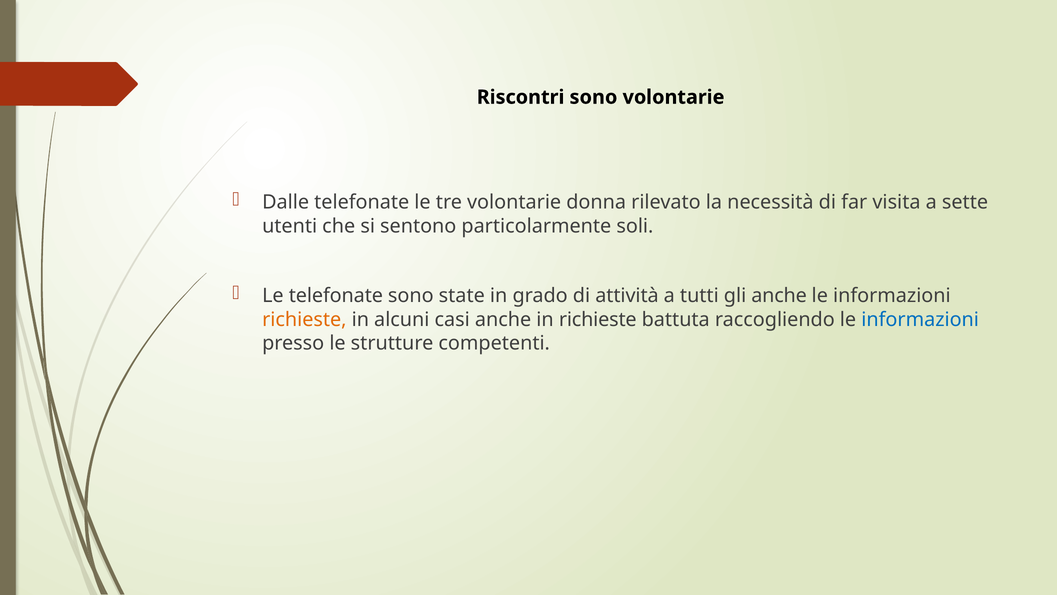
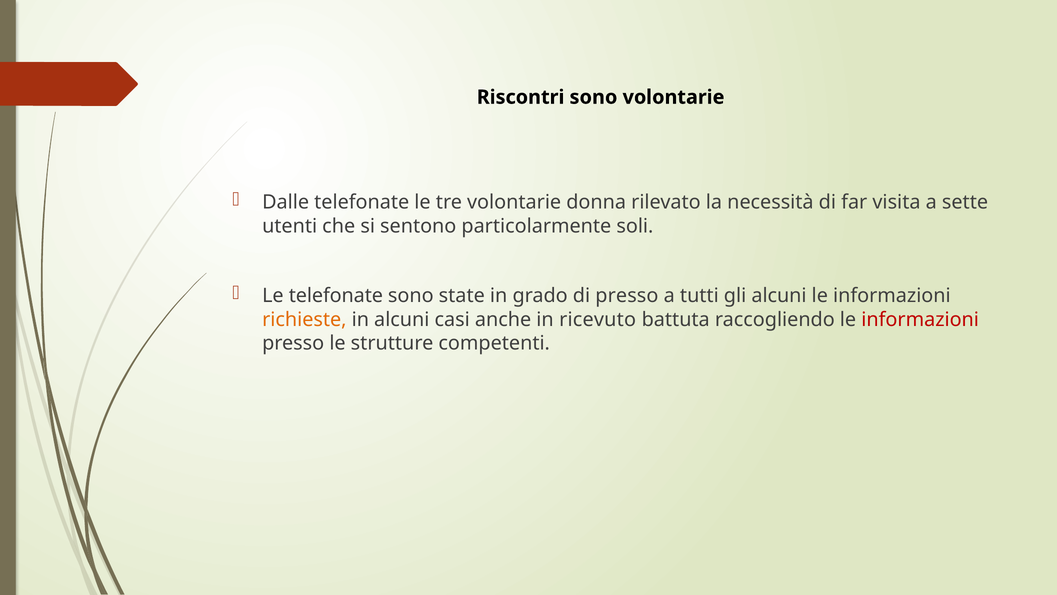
di attività: attività -> presso
gli anche: anche -> alcuni
in richieste: richieste -> ricevuto
informazioni at (920, 319) colour: blue -> red
